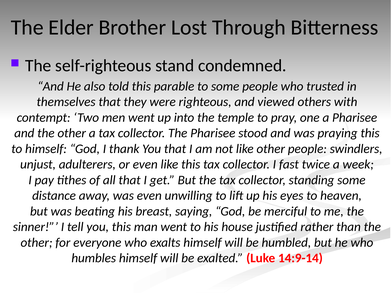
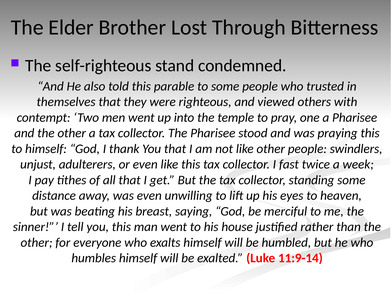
14:9-14: 14:9-14 -> 11:9-14
